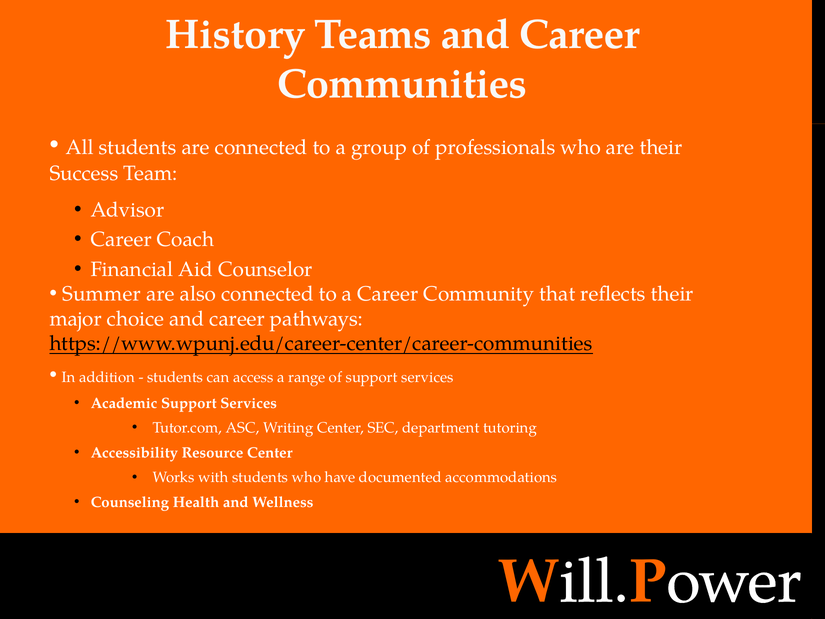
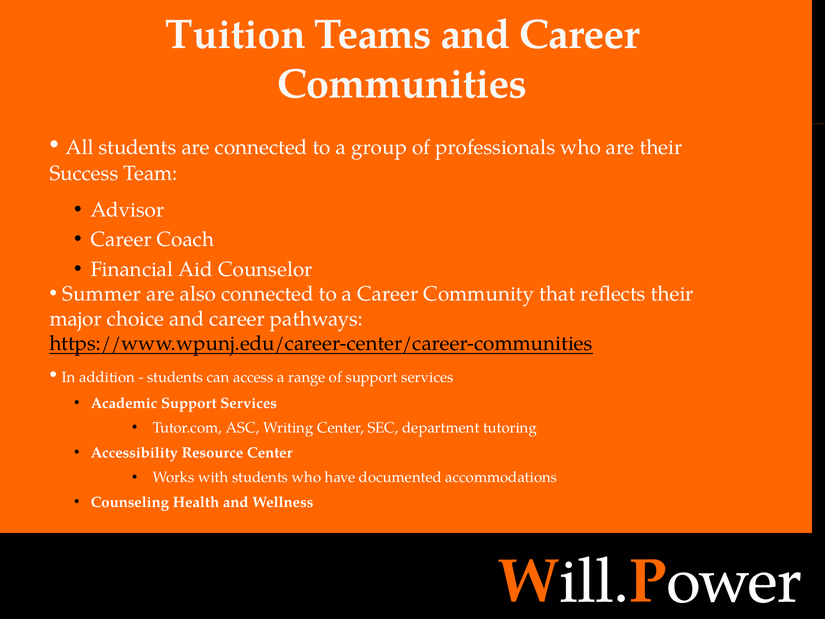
History: History -> Tuition
